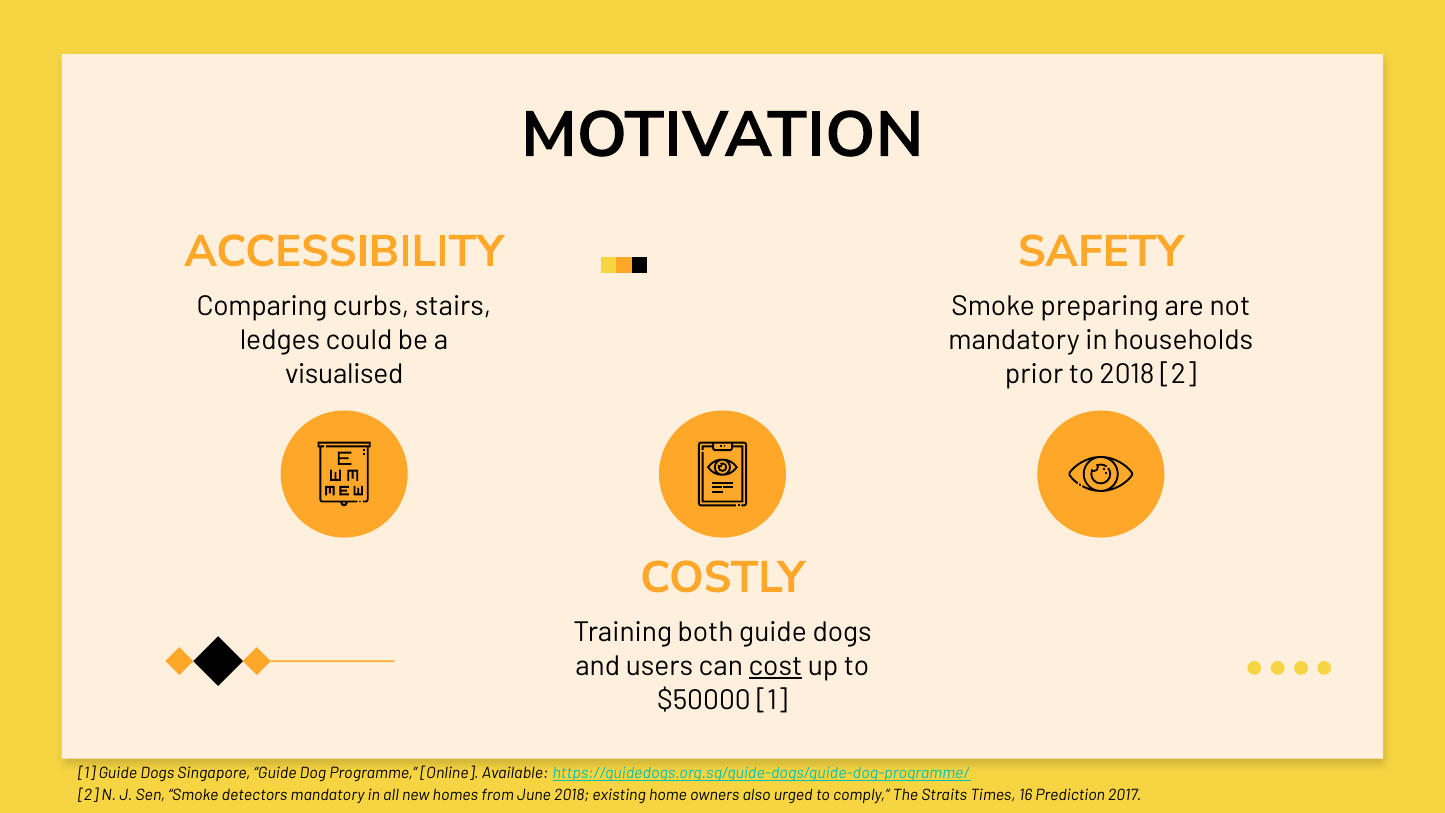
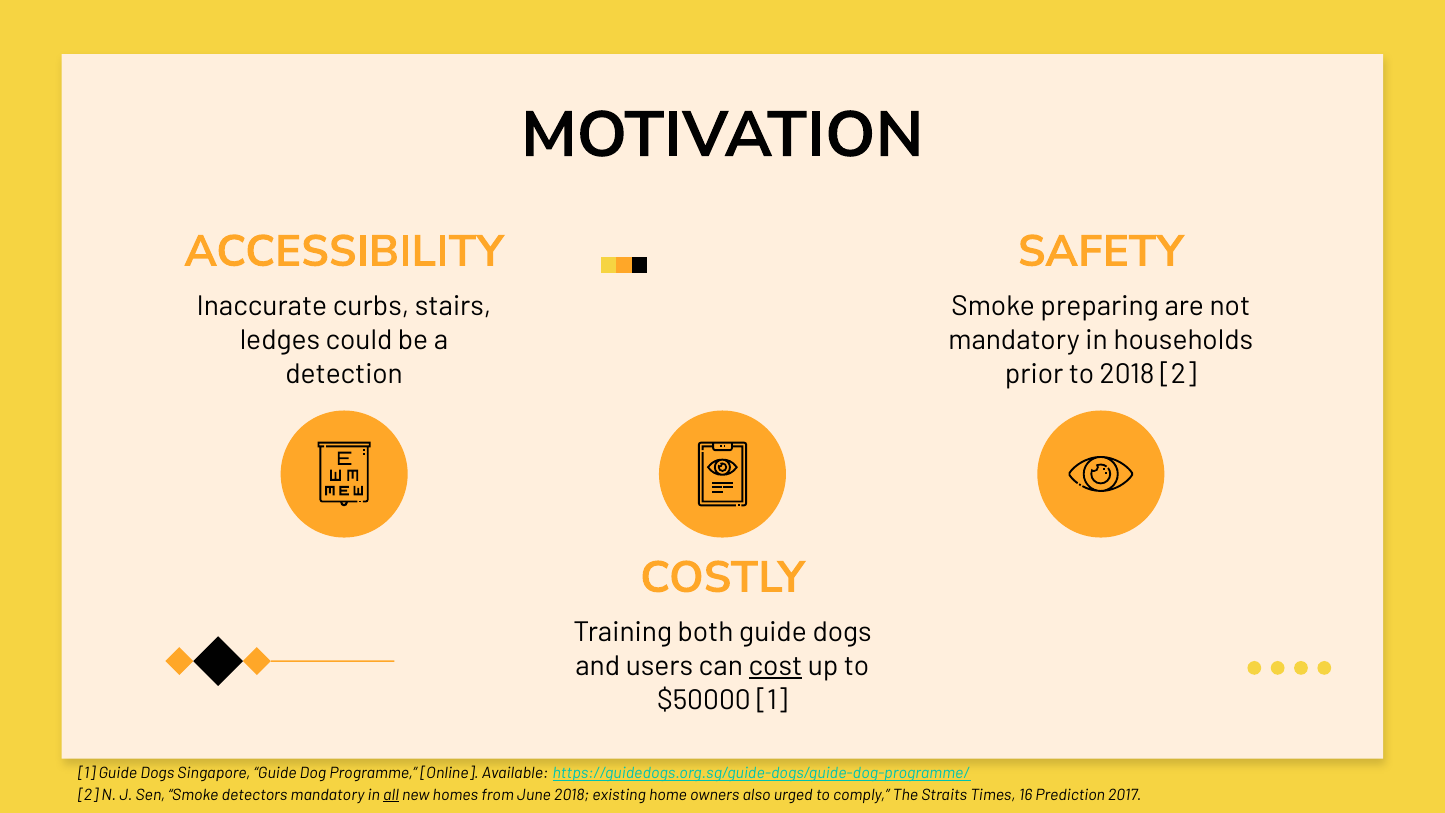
Comparing: Comparing -> Inaccurate
visualised: visualised -> detection
all underline: none -> present
